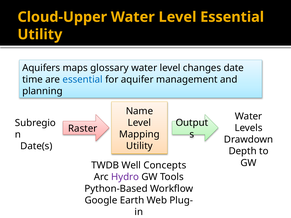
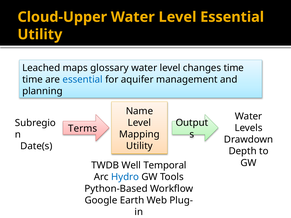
Aquifers: Aquifers -> Leached
changes date: date -> time
Raster: Raster -> Terms
Concepts: Concepts -> Temporal
Hydro colour: purple -> blue
